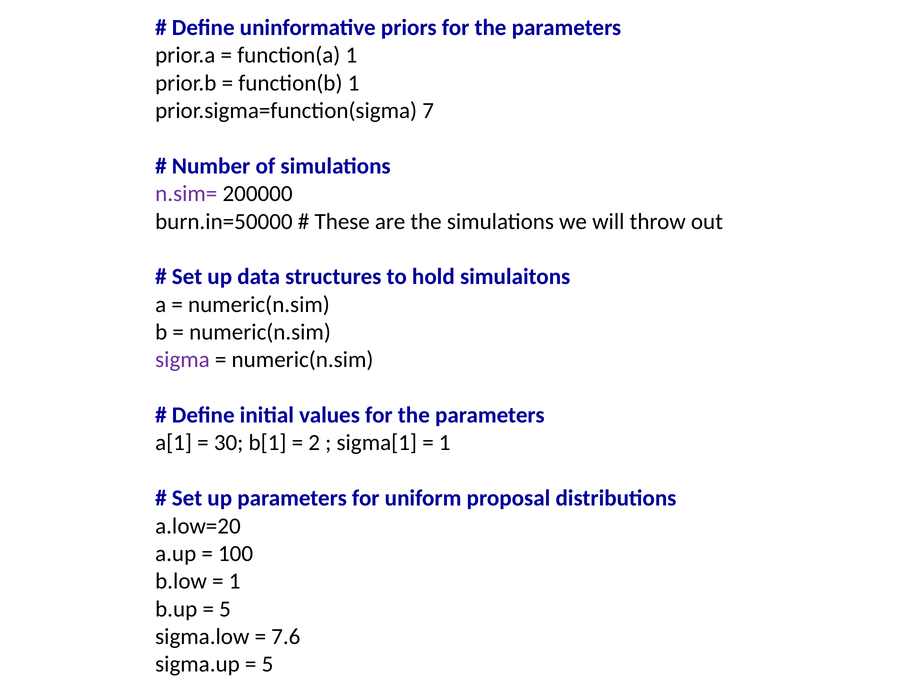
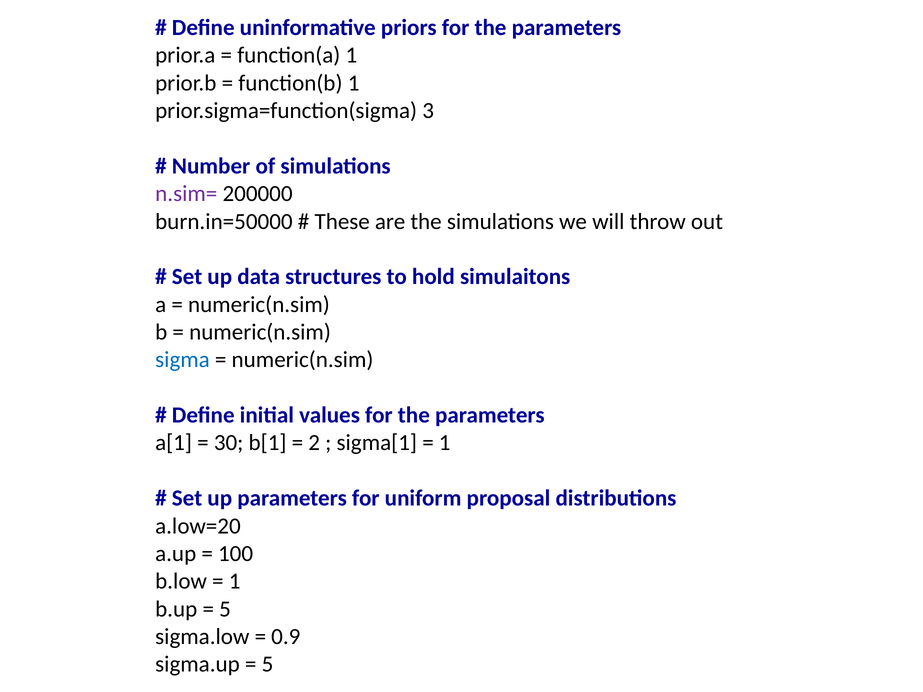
7: 7 -> 3
sigma colour: purple -> blue
7.6: 7.6 -> 0.9
